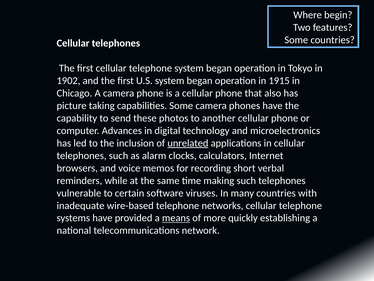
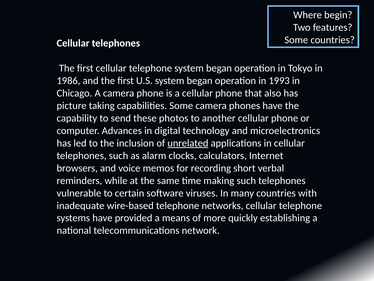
1902: 1902 -> 1986
1915: 1915 -> 1993
means underline: present -> none
